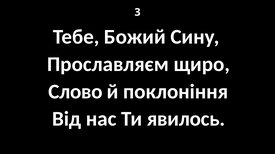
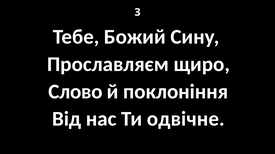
явилось: явилось -> одвічне
